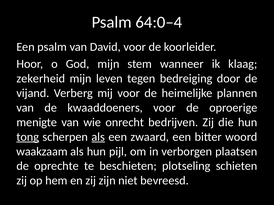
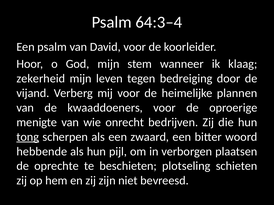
64:0–4: 64:0–4 -> 64:3–4
als at (98, 137) underline: present -> none
waakzaam: waakzaam -> hebbende
